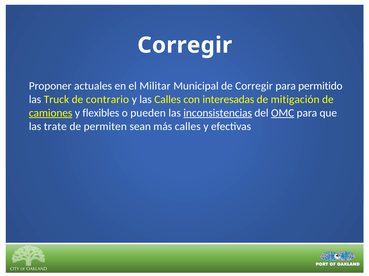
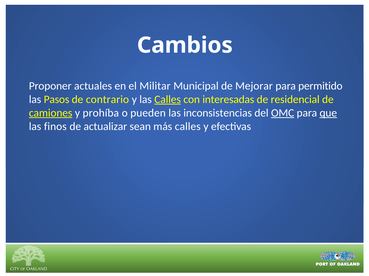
Corregir at (185, 45): Corregir -> Cambios
de Corregir: Corregir -> Mejorar
Truck: Truck -> Pasos
Calles at (168, 100) underline: none -> present
mitigación: mitigación -> residencial
flexibles: flexibles -> prohíba
inconsistencias underline: present -> none
que underline: none -> present
trate: trate -> finos
permiten: permiten -> actualizar
